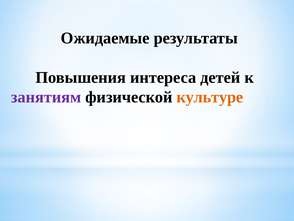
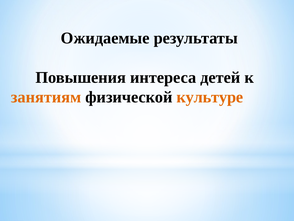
занятиям colour: purple -> orange
